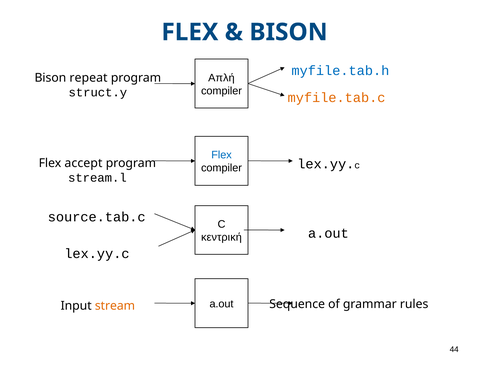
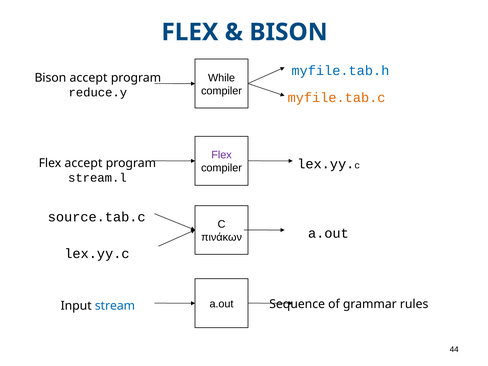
Απλή: Απλή -> While
Bison repeat: repeat -> accept
struct.y: struct.y -> reduce.y
Flex at (222, 155) colour: blue -> purple
κεντρική: κεντρική -> πινάκων
stream colour: orange -> blue
